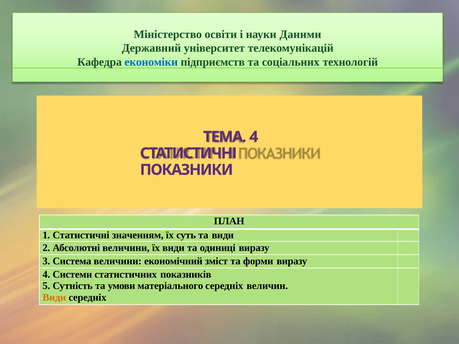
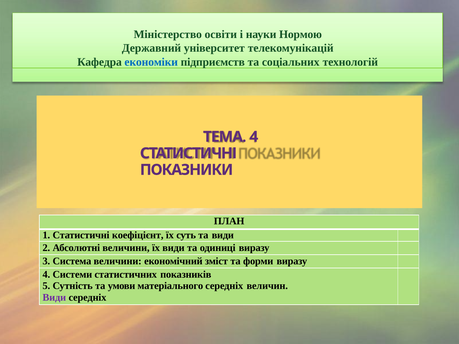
Даними: Даними -> Нормою
значенням: значенням -> коефіцієнт
Види at (54, 298) colour: orange -> purple
